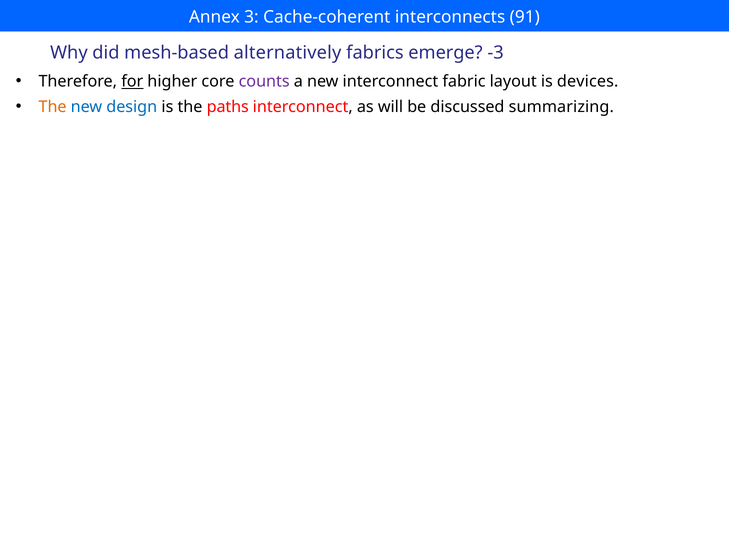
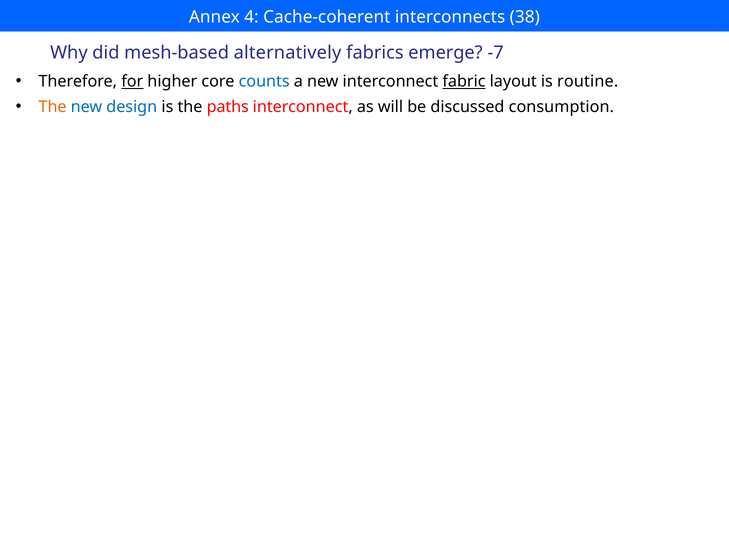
3: 3 -> 4
91: 91 -> 38
-3: -3 -> -7
counts colour: purple -> blue
fabric underline: none -> present
devices: devices -> routine
summarizing: summarizing -> consumption
